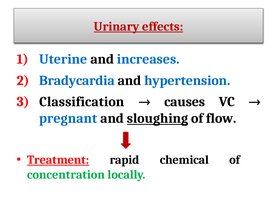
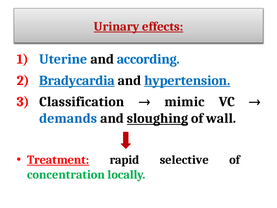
increases: increases -> according
Bradycardia underline: none -> present
hypertension underline: none -> present
causes: causes -> mimic
pregnant: pregnant -> demands
flow: flow -> wall
chemical: chemical -> selective
